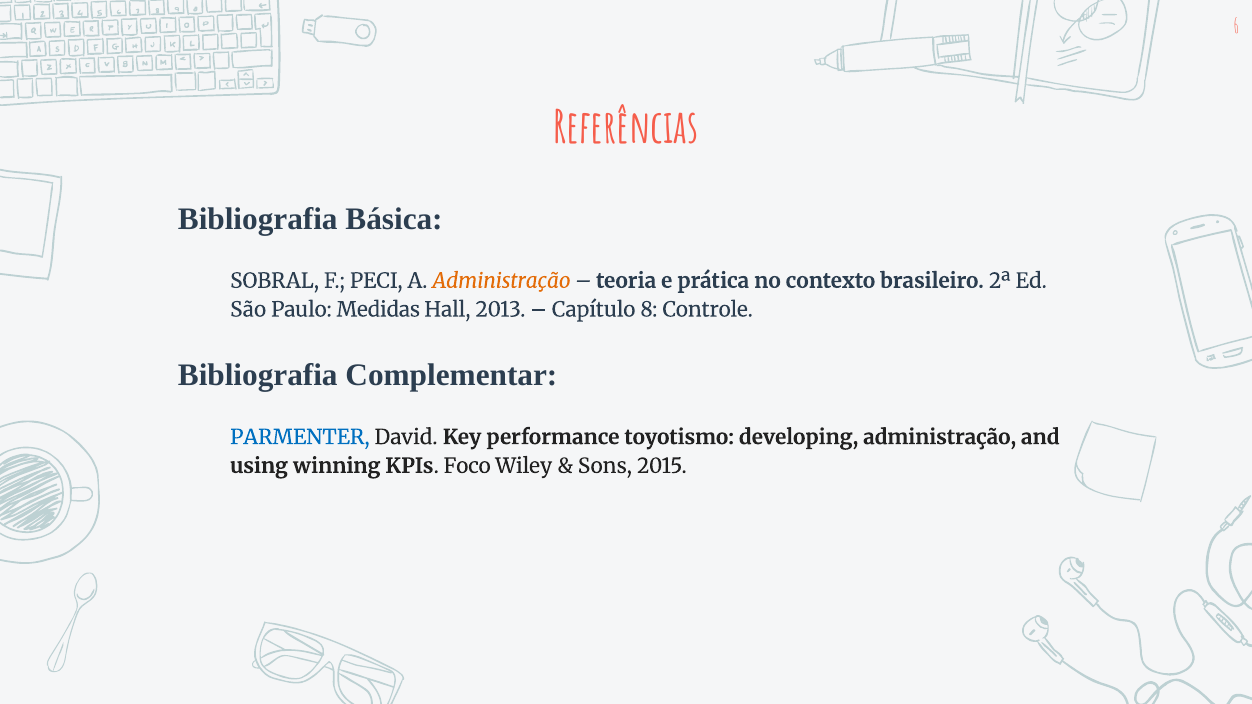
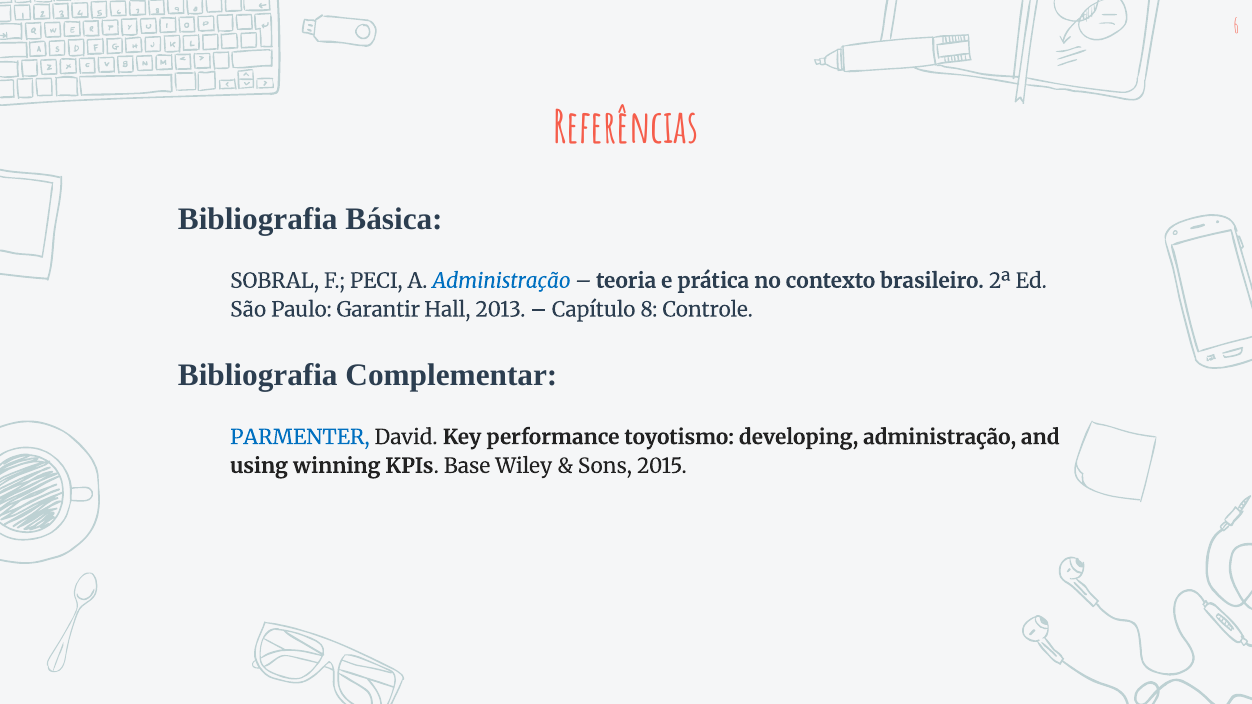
Administração at (502, 281) colour: orange -> blue
Medidas: Medidas -> Garantir
Foco: Foco -> Base
